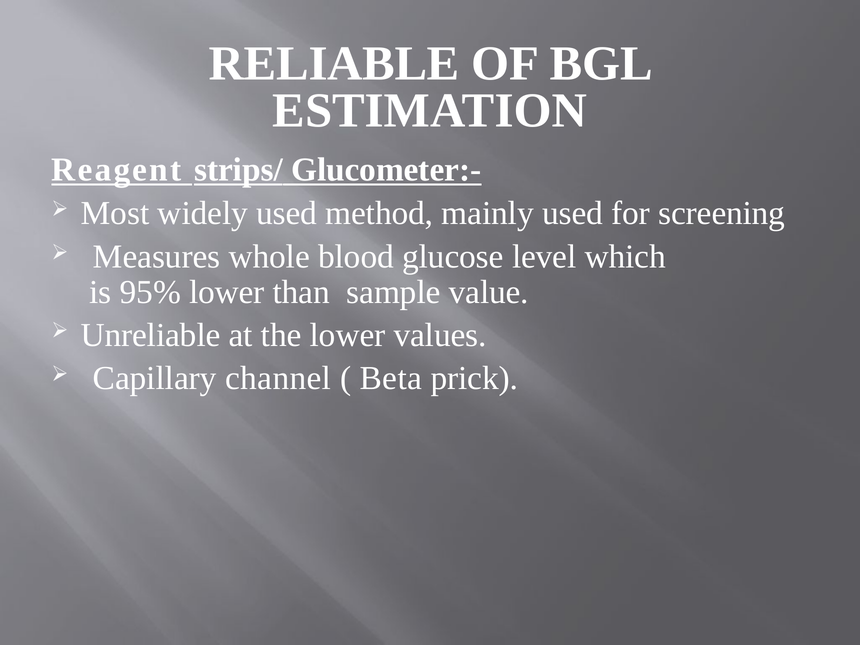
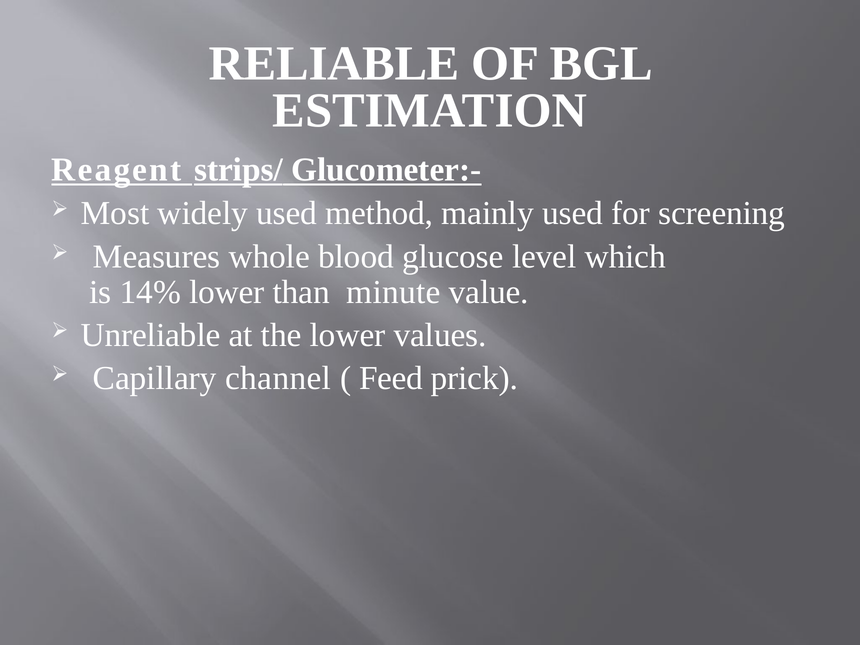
95%: 95% -> 14%
sample: sample -> minute
Beta: Beta -> Feed
